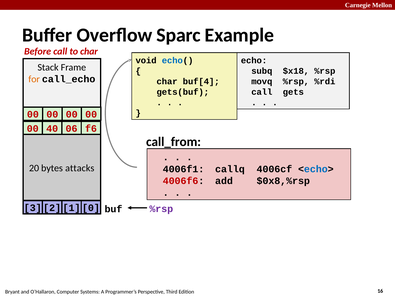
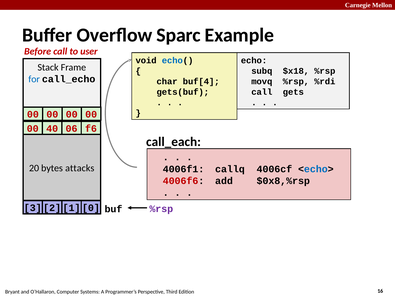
to char: char -> user
for colour: orange -> blue
call_from: call_from -> call_each
